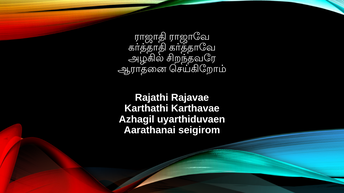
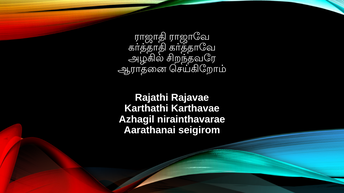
uyarthiduvaen: uyarthiduvaen -> nirainthavarae
